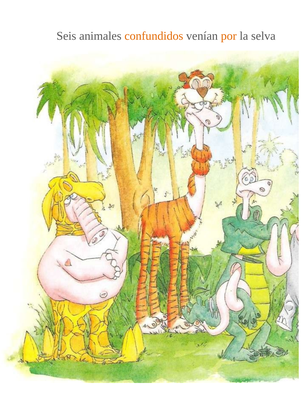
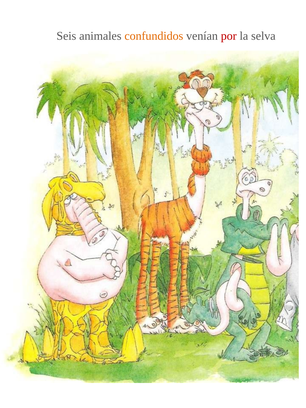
por colour: orange -> red
